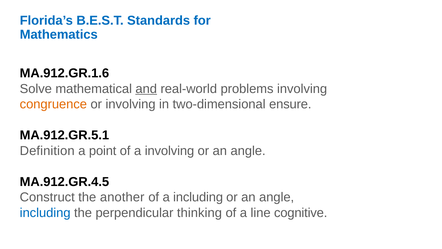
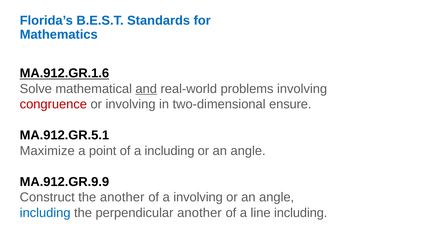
MA.912.GR.1.6 underline: none -> present
congruence colour: orange -> red
Definition: Definition -> Maximize
a involving: involving -> including
MA.912.GR.4.5: MA.912.GR.4.5 -> MA.912.GR.9.9
a including: including -> involving
perpendicular thinking: thinking -> another
line cognitive: cognitive -> including
